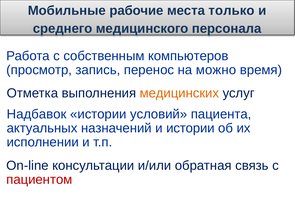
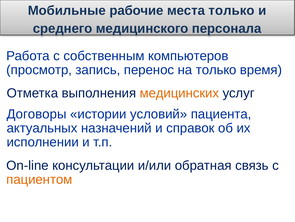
на можно: можно -> только
Надбавок: Надбавок -> Договоры
и истории: истории -> справок
пациентом colour: red -> orange
